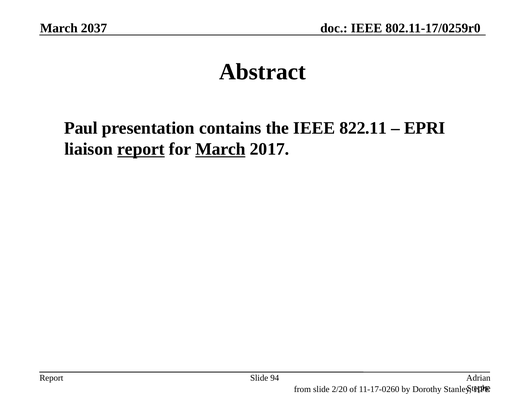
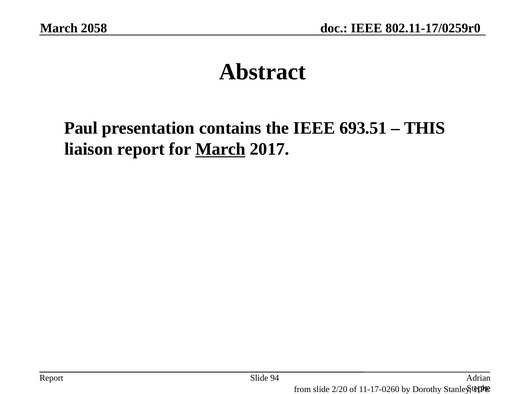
2037: 2037 -> 2058
822.11: 822.11 -> 693.51
EPRI: EPRI -> THIS
report at (141, 149) underline: present -> none
